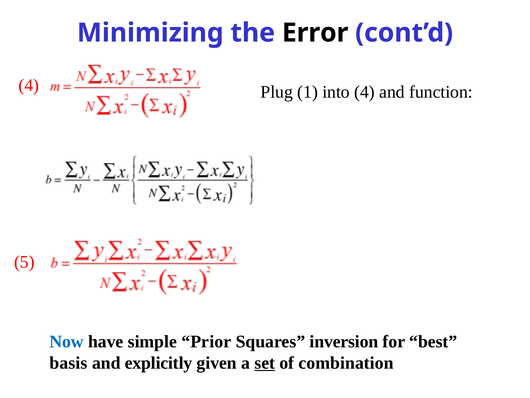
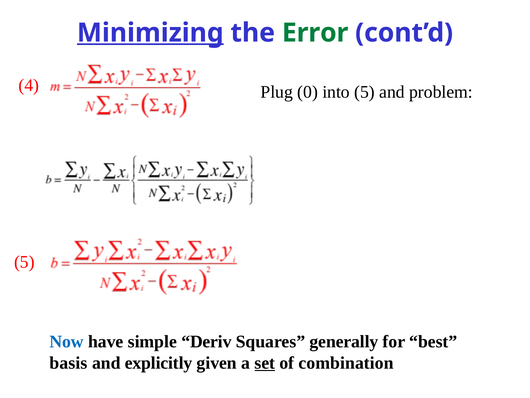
Minimizing underline: none -> present
Error colour: black -> green
1: 1 -> 0
into 4: 4 -> 5
function: function -> problem
Prior: Prior -> Deriv
inversion: inversion -> generally
